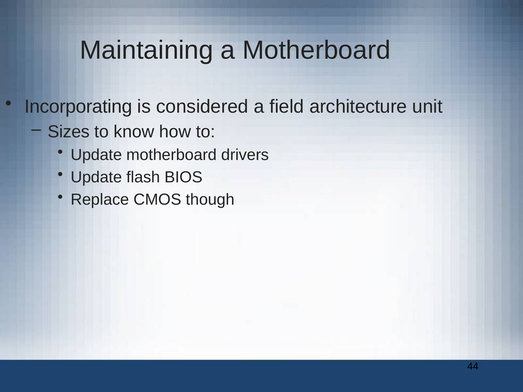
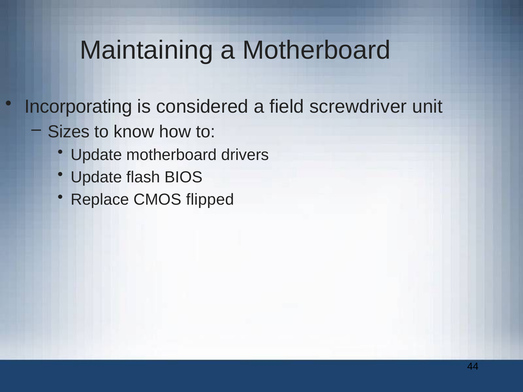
architecture: architecture -> screwdriver
though: though -> flipped
